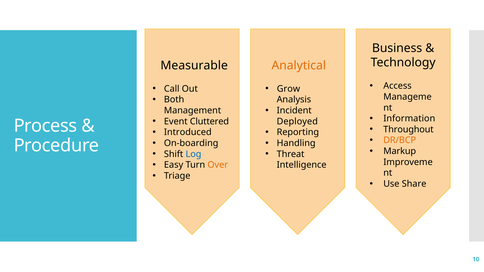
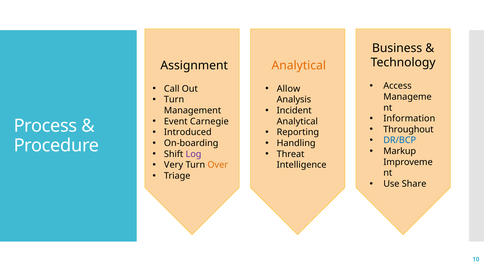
Measurable: Measurable -> Assignment
Grow: Grow -> Allow
Both at (174, 100): Both -> Turn
Cluttered: Cluttered -> Carnegie
Deployed at (297, 122): Deployed -> Analytical
DR/BCP colour: orange -> blue
Log colour: blue -> purple
Easy: Easy -> Very
